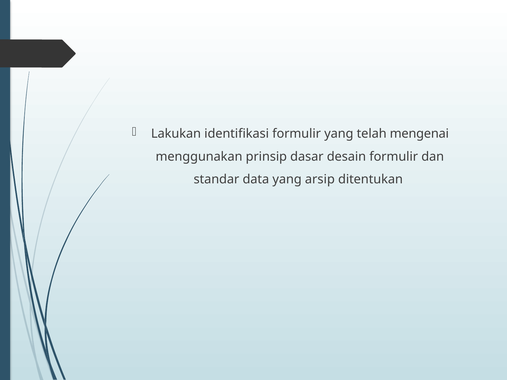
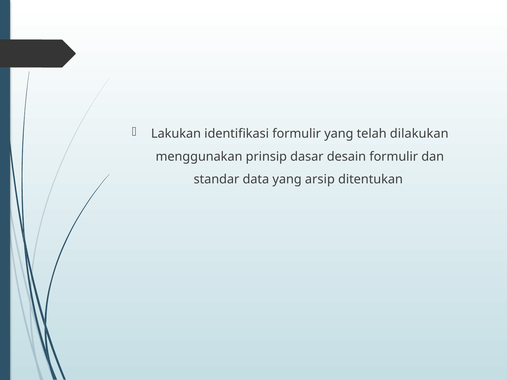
mengenai: mengenai -> dilakukan
